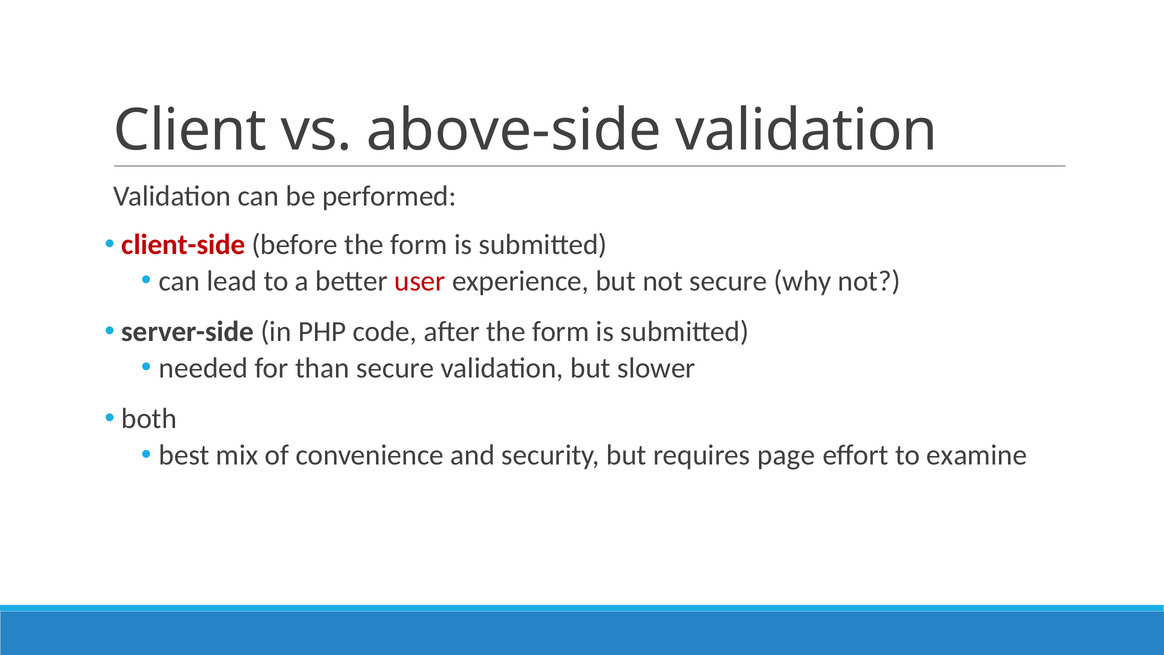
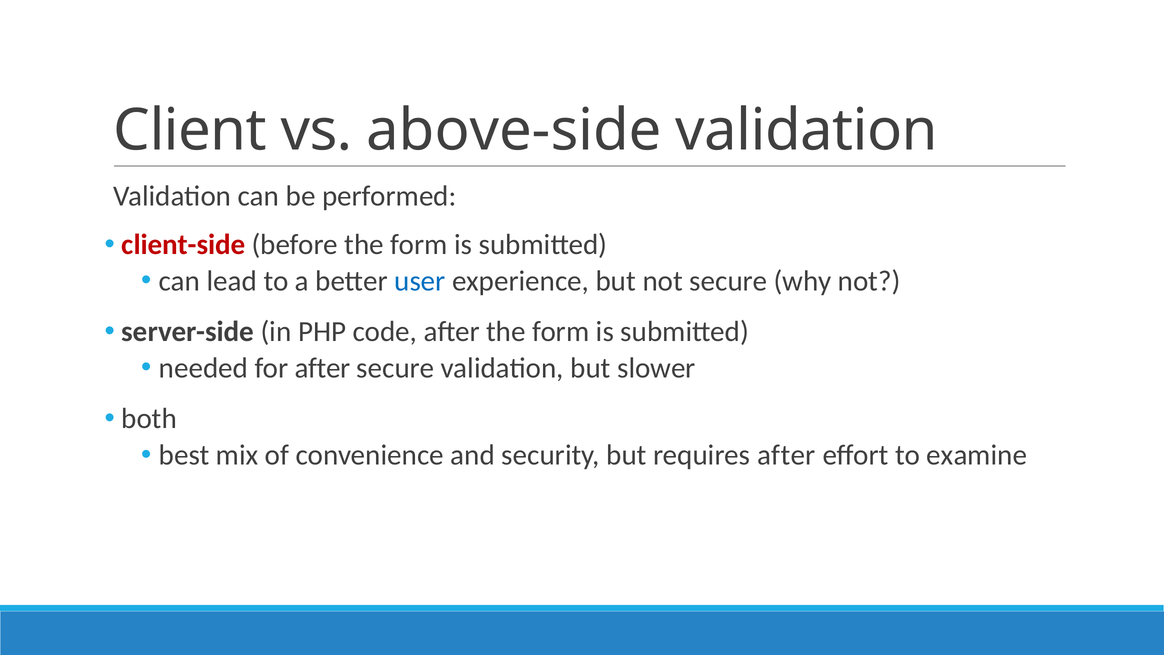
user colour: red -> blue
for than: than -> after
requires page: page -> after
